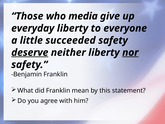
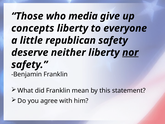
everyday: everyday -> concepts
succeeded: succeeded -> republican
deserve underline: present -> none
